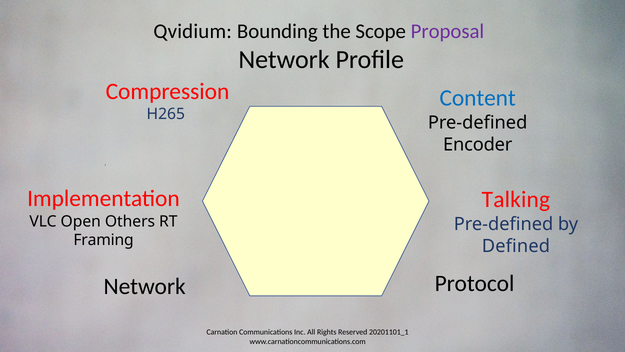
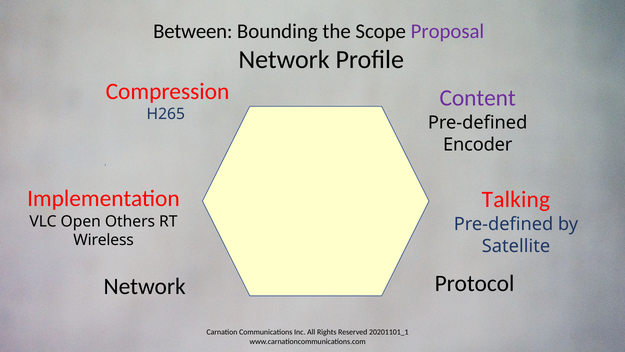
Qvidium: Qvidium -> Between
Content colour: blue -> purple
Framing: Framing -> Wireless
Defined: Defined -> Satellite
